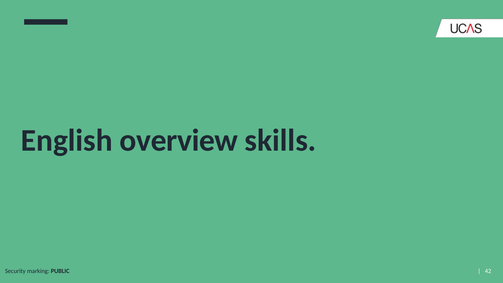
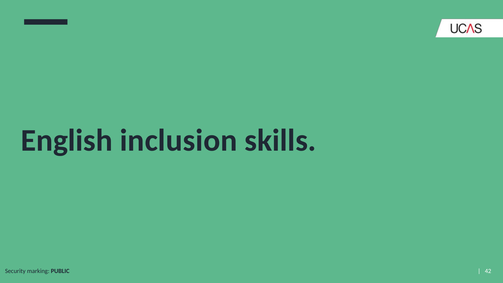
overview: overview -> inclusion
